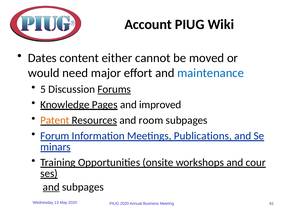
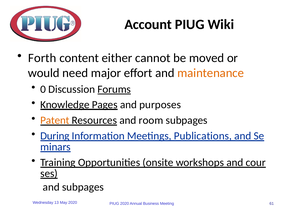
Dates: Dates -> Forth
maintenance colour: blue -> orange
5: 5 -> 0
improved: improved -> purposes
Forum: Forum -> During
and at (51, 187) underline: present -> none
